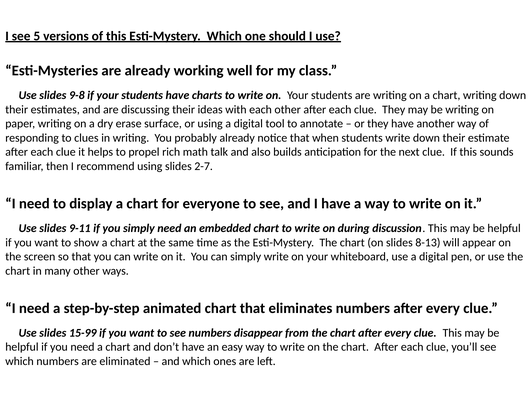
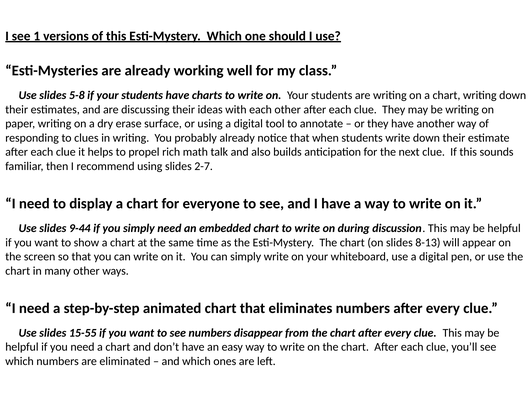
5: 5 -> 1
9-8: 9-8 -> 5-8
9-11: 9-11 -> 9-44
15-99: 15-99 -> 15-55
